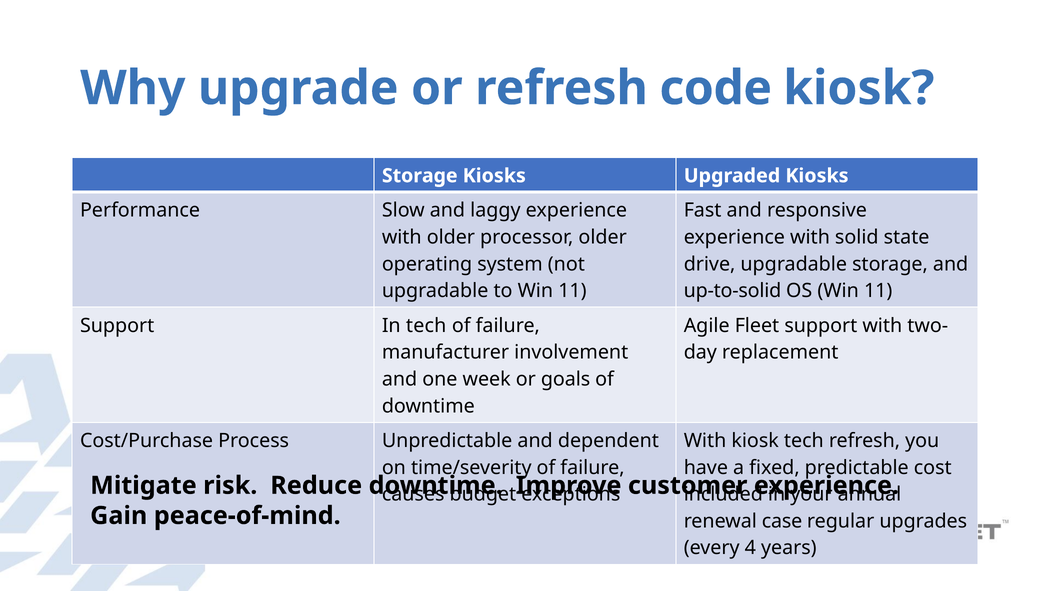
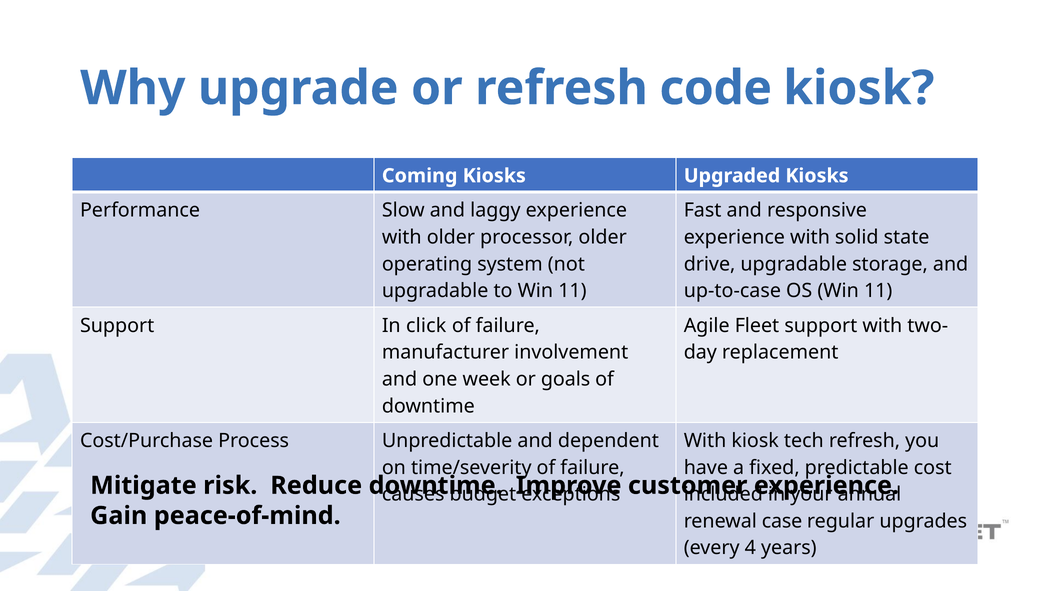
Storage at (420, 176): Storage -> Coming
up-to-solid: up-to-solid -> up-to-case
In tech: tech -> click
